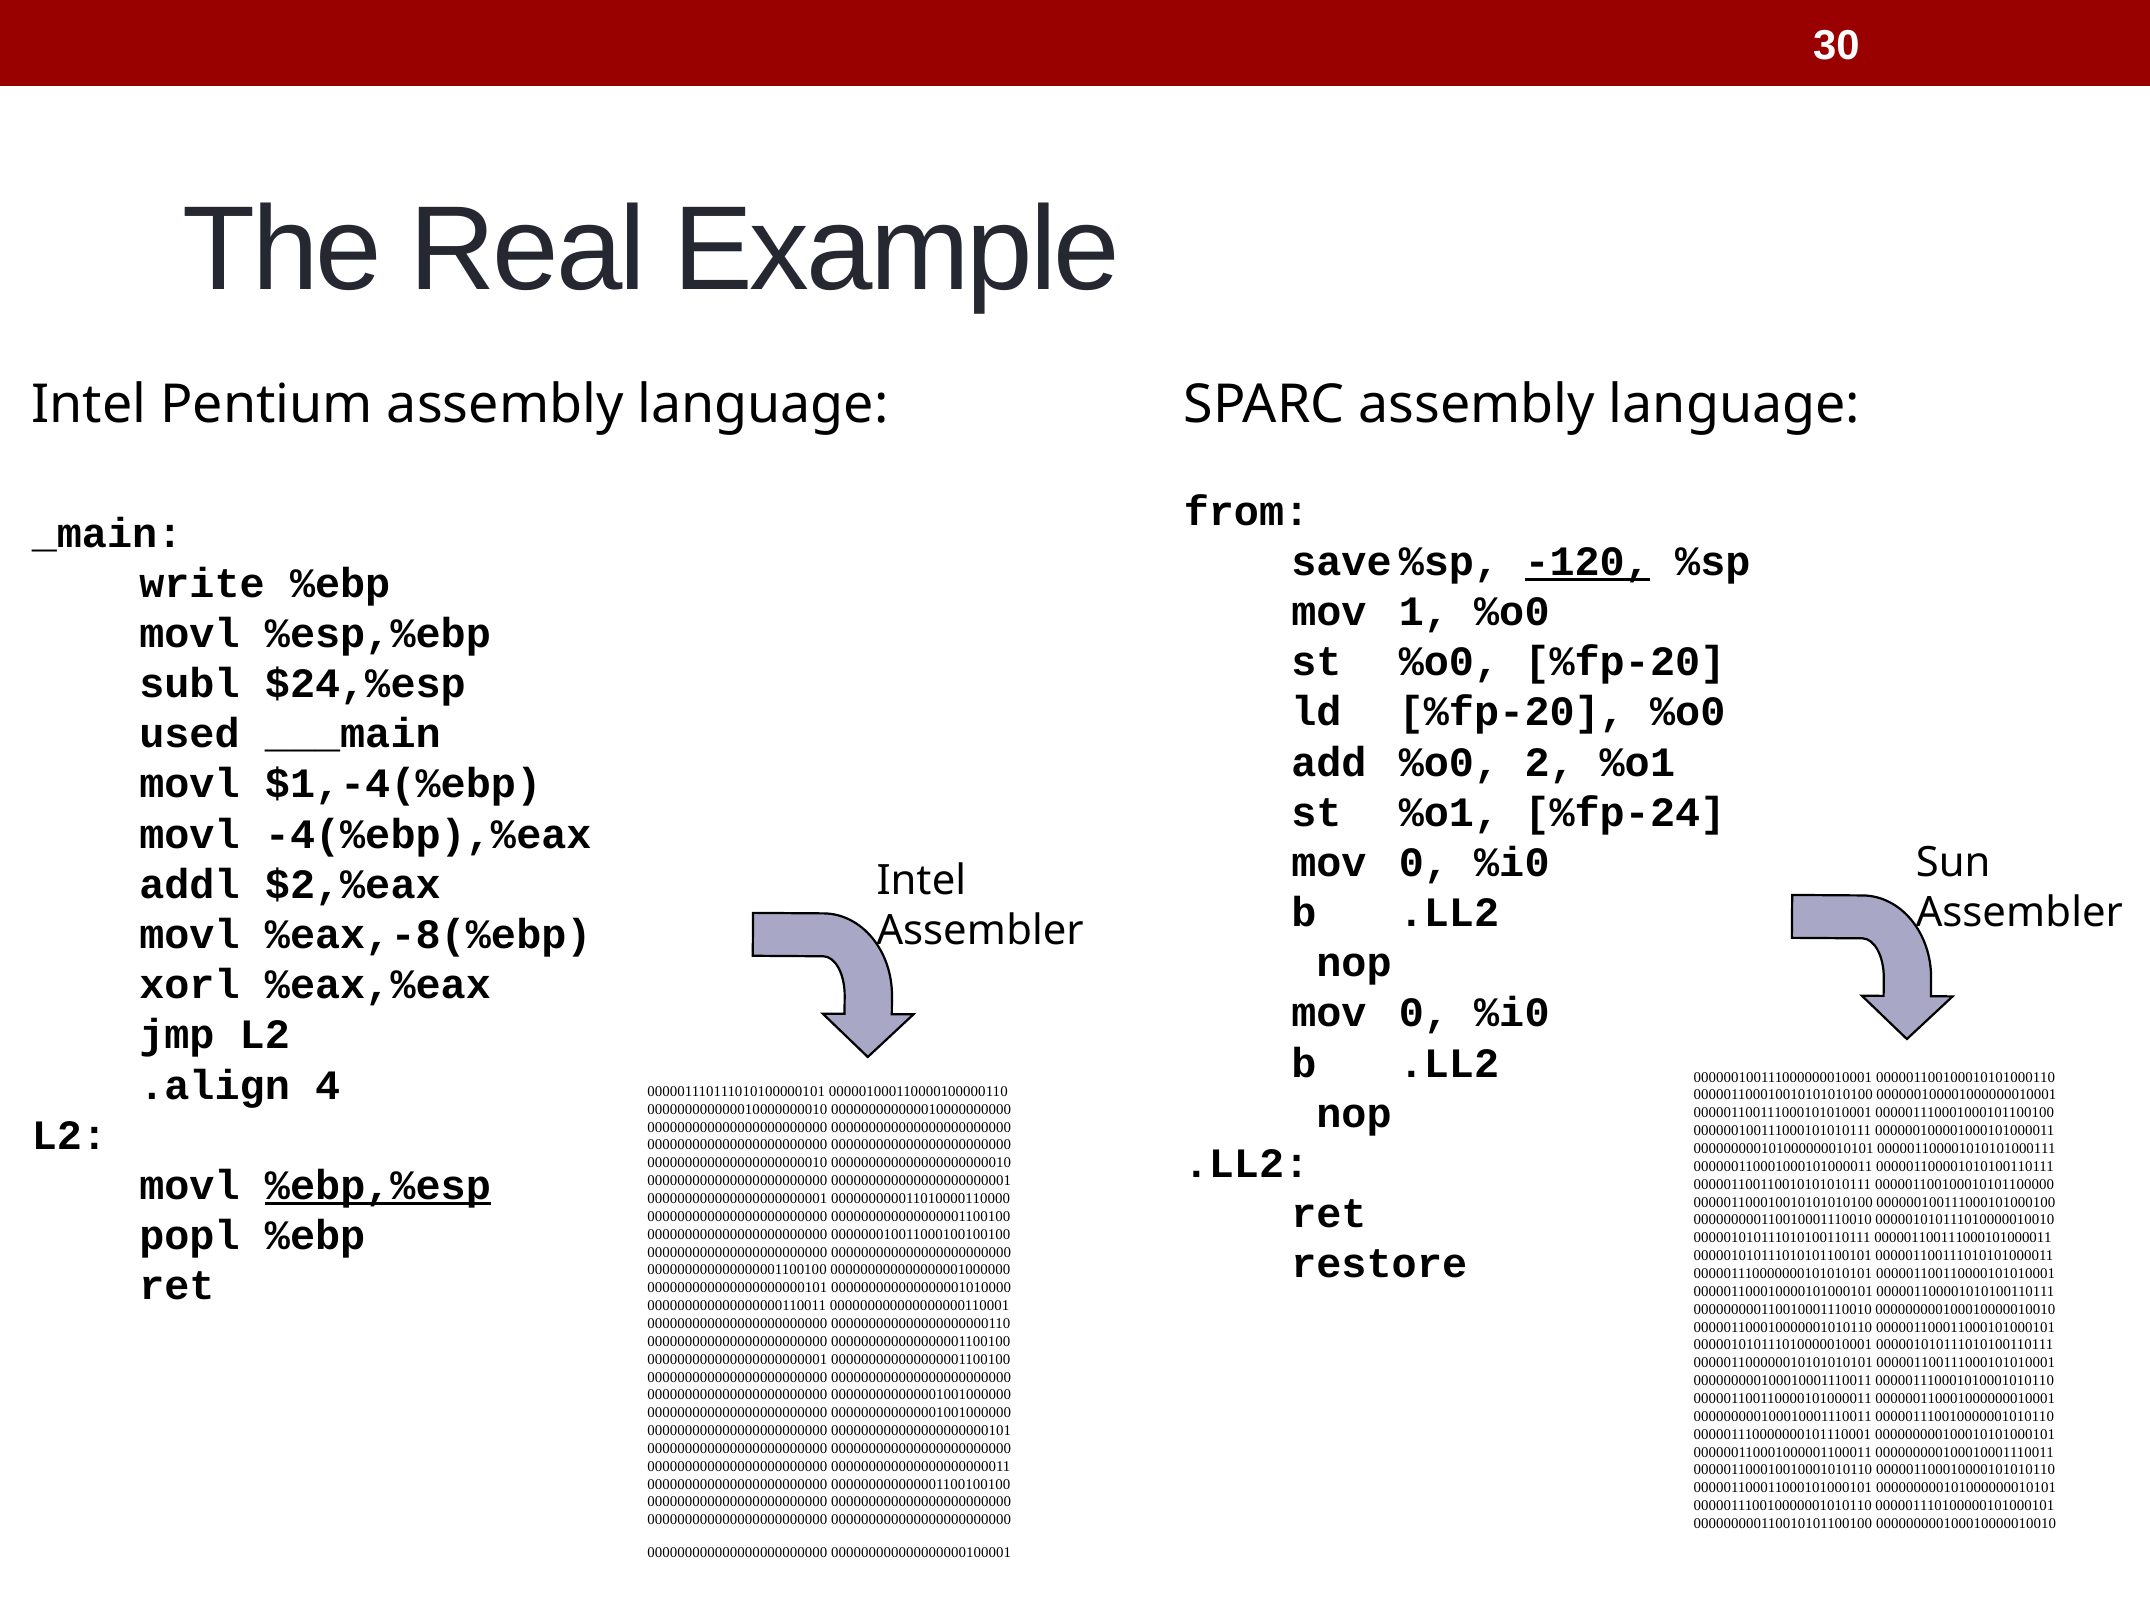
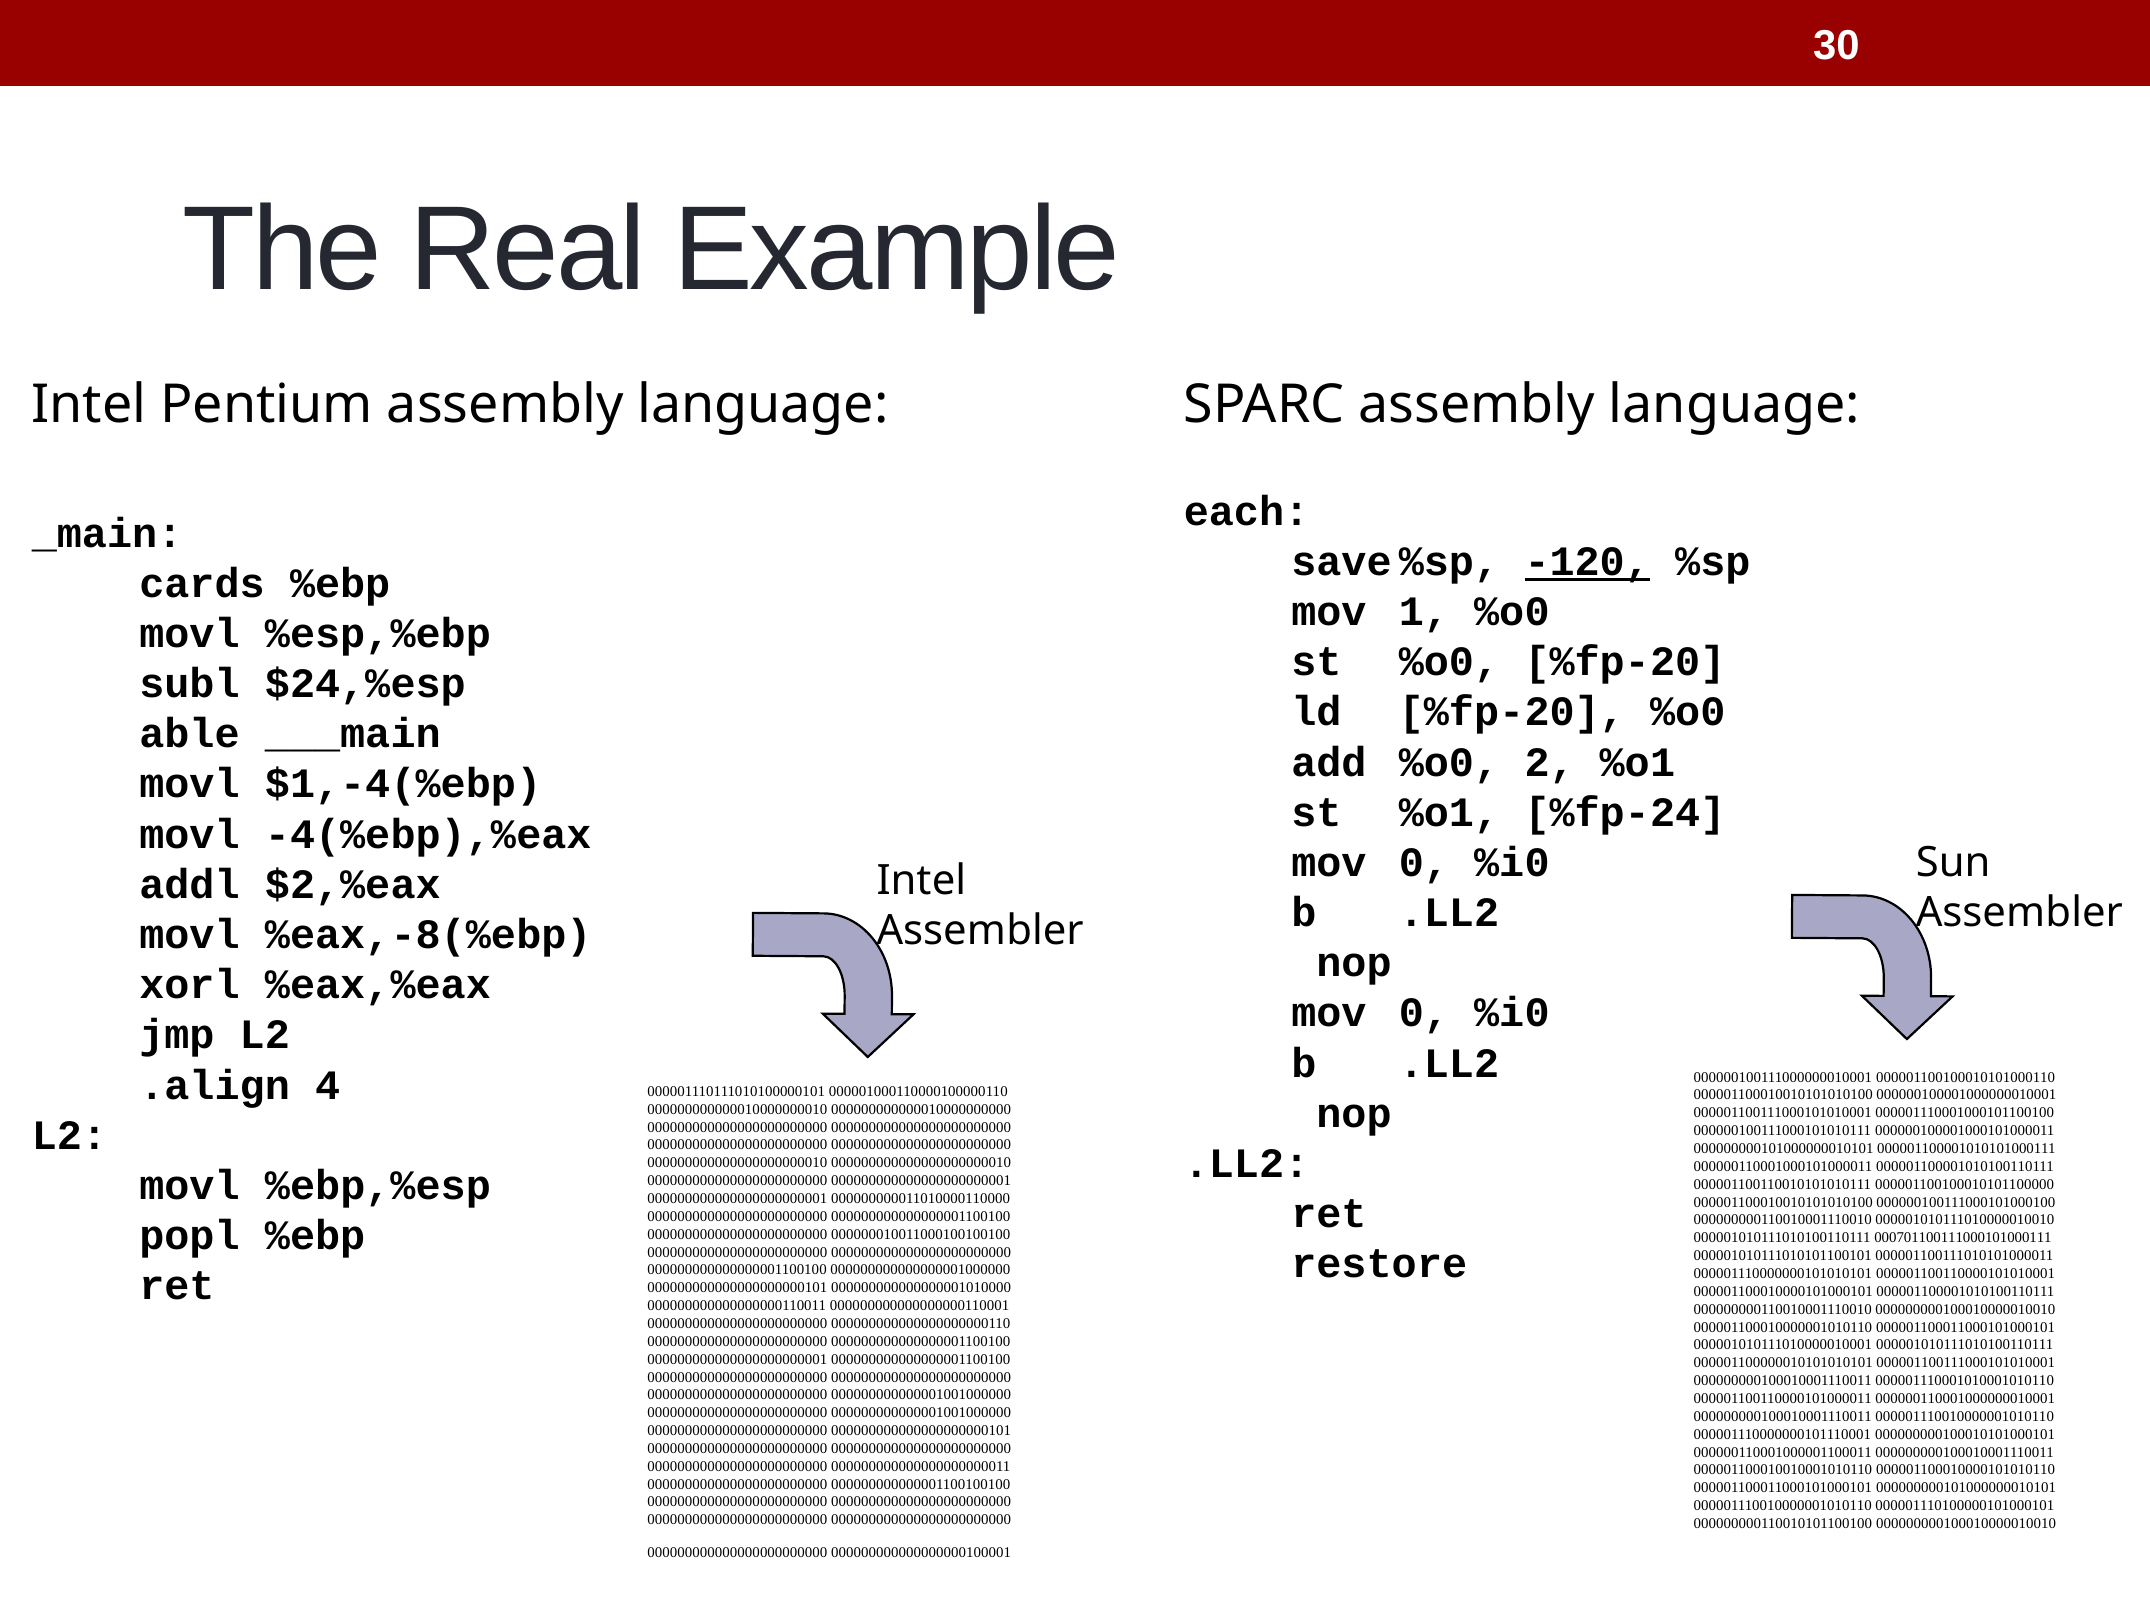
from: from -> each
write: write -> cards
used: used -> able
%ebp,%esp underline: present -> none
000001100111000101000011: 000001100111000101000011 -> 000701100111000101000111
